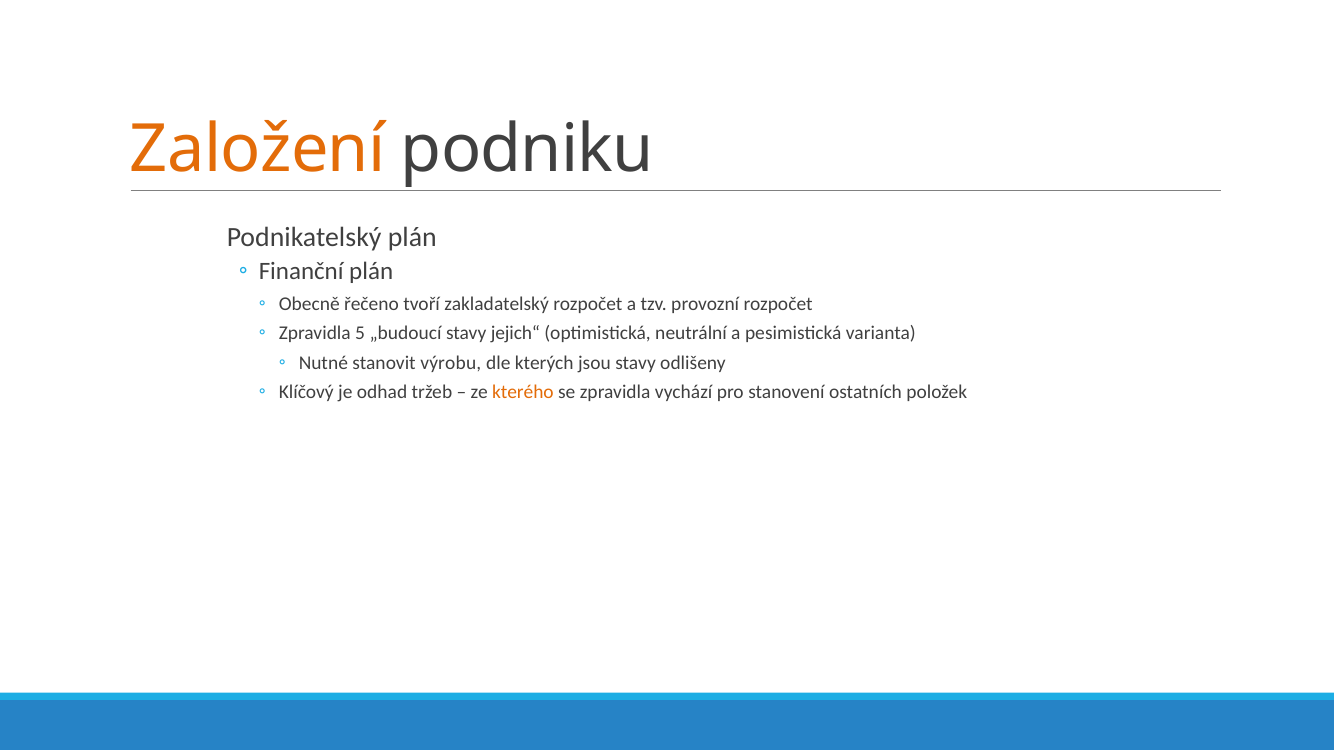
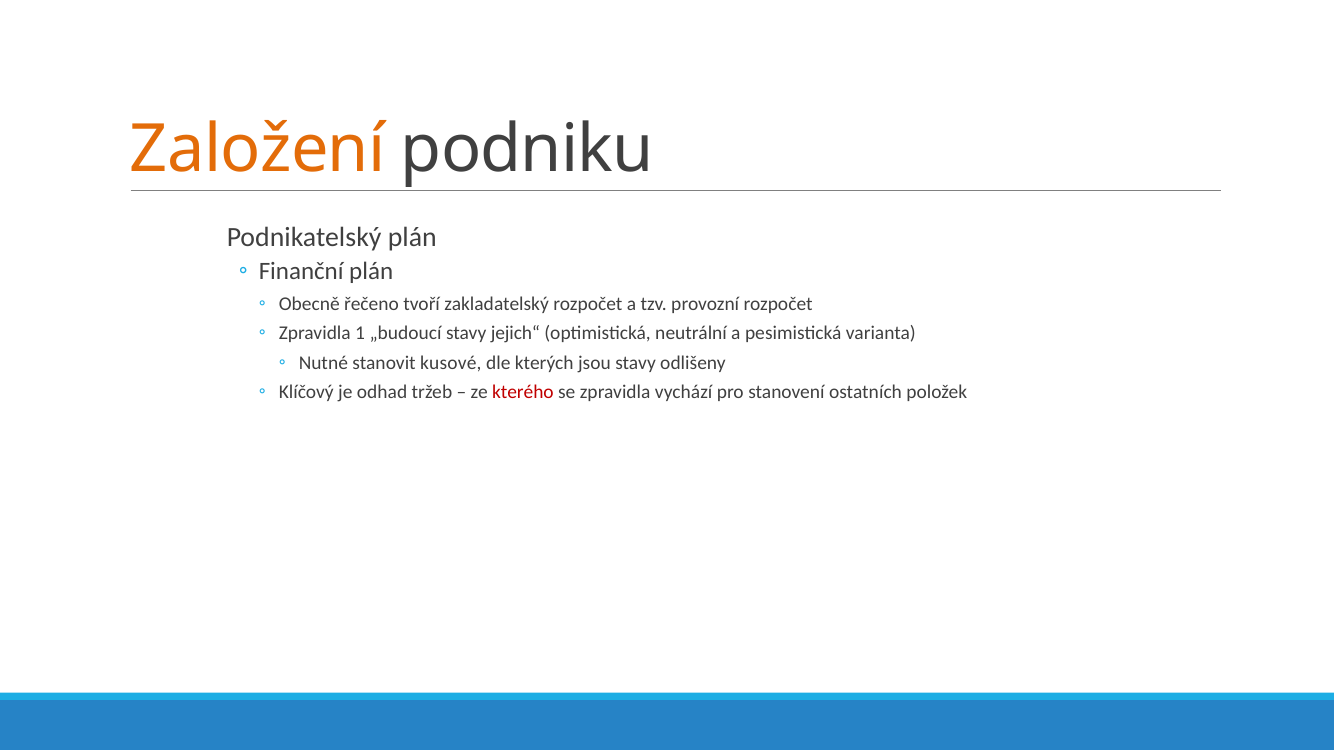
5: 5 -> 1
výrobu: výrobu -> kusové
kterého colour: orange -> red
